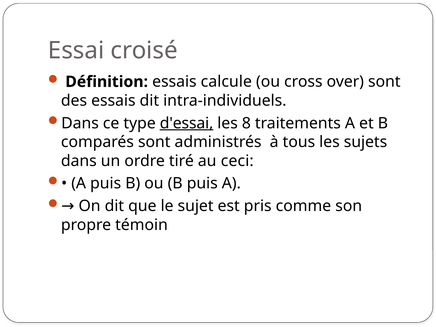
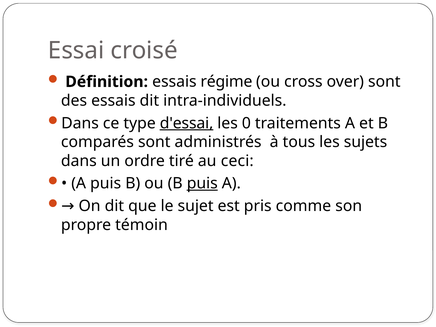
calcule: calcule -> régime
8: 8 -> 0
puis at (202, 183) underline: none -> present
